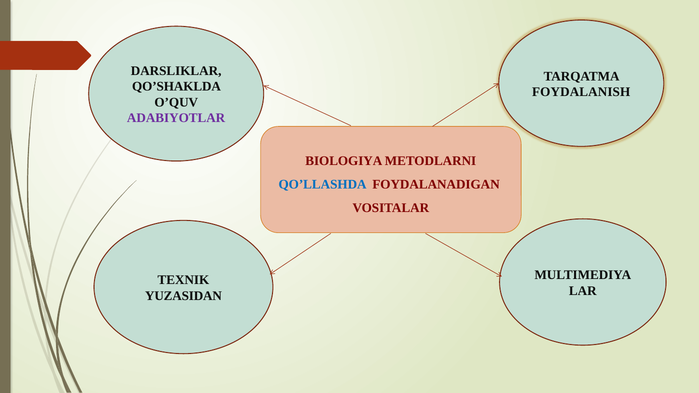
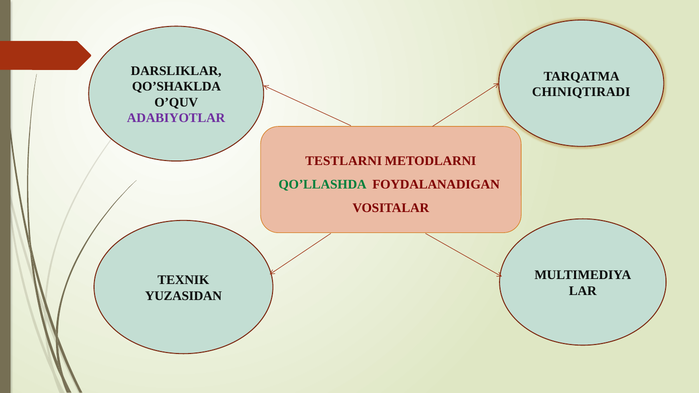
FOYDALANISH: FOYDALANISH -> CHINIQTIRADI
BIOLOGIYA: BIOLOGIYA -> TESTLARNI
QO’LLASHDA colour: blue -> green
